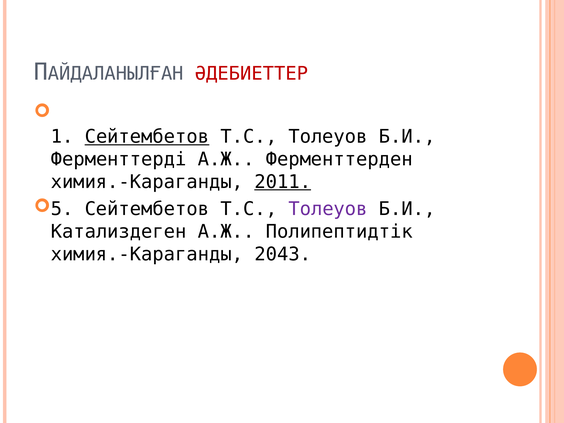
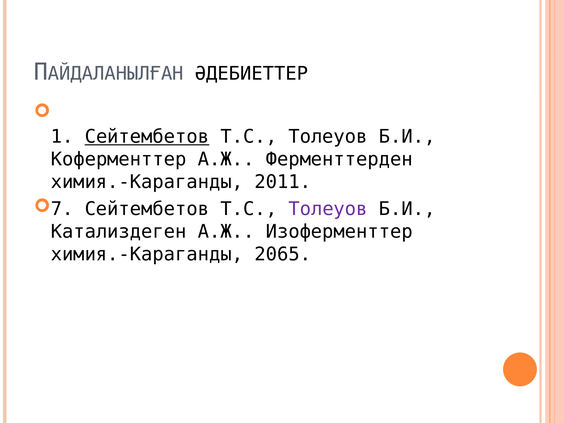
ӘДЕБИЕТТЕР colour: red -> black
Ферменттерді: Ферменттерді -> Коферменттер
2011 underline: present -> none
5: 5 -> 7
Полипептидтік: Полипептидтік -> Изоферменттер
2043: 2043 -> 2065
